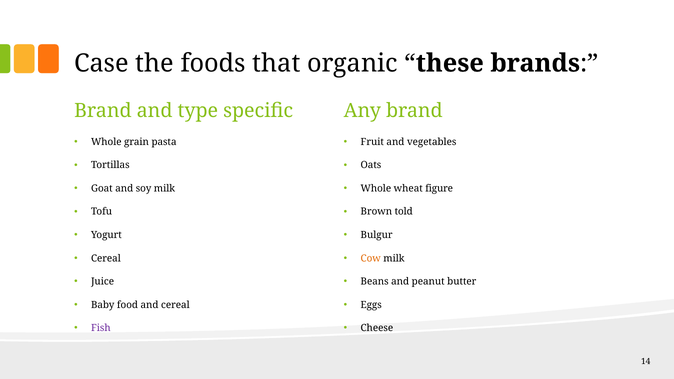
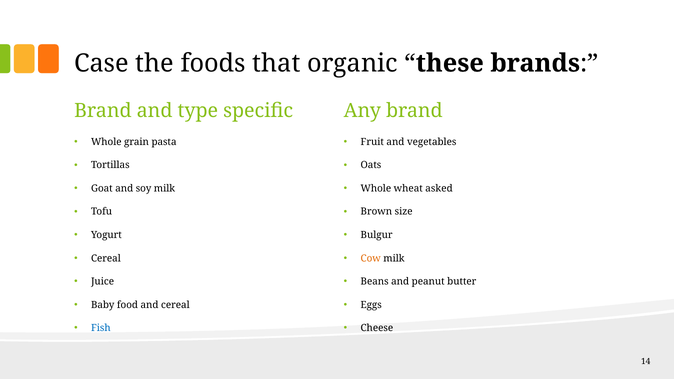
figure: figure -> asked
told: told -> size
Fish colour: purple -> blue
